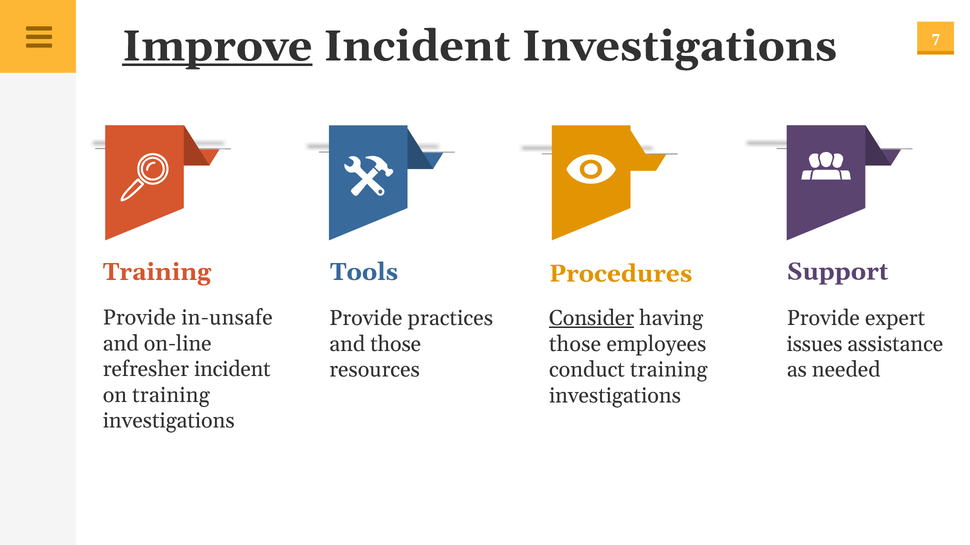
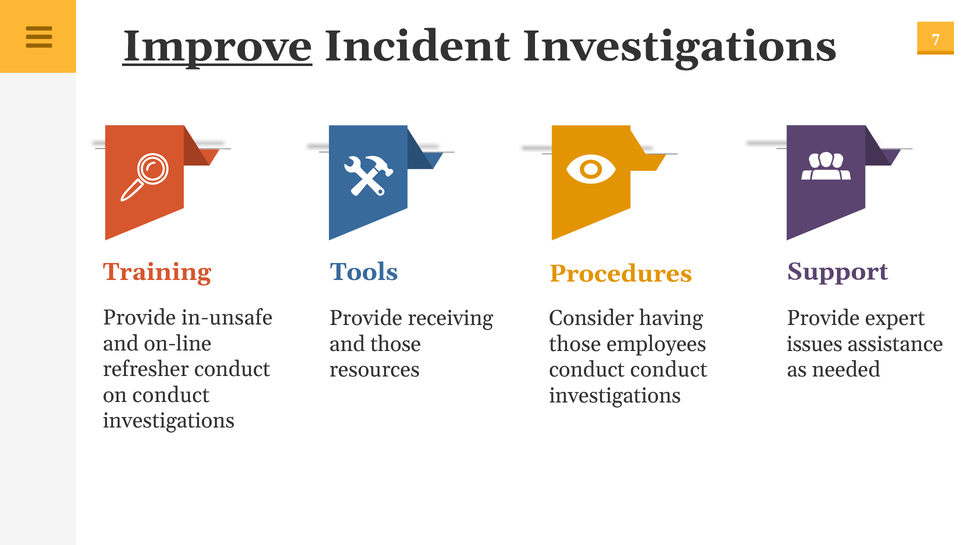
Consider underline: present -> none
practices: practices -> receiving
refresher incident: incident -> conduct
conduct training: training -> conduct
on training: training -> conduct
